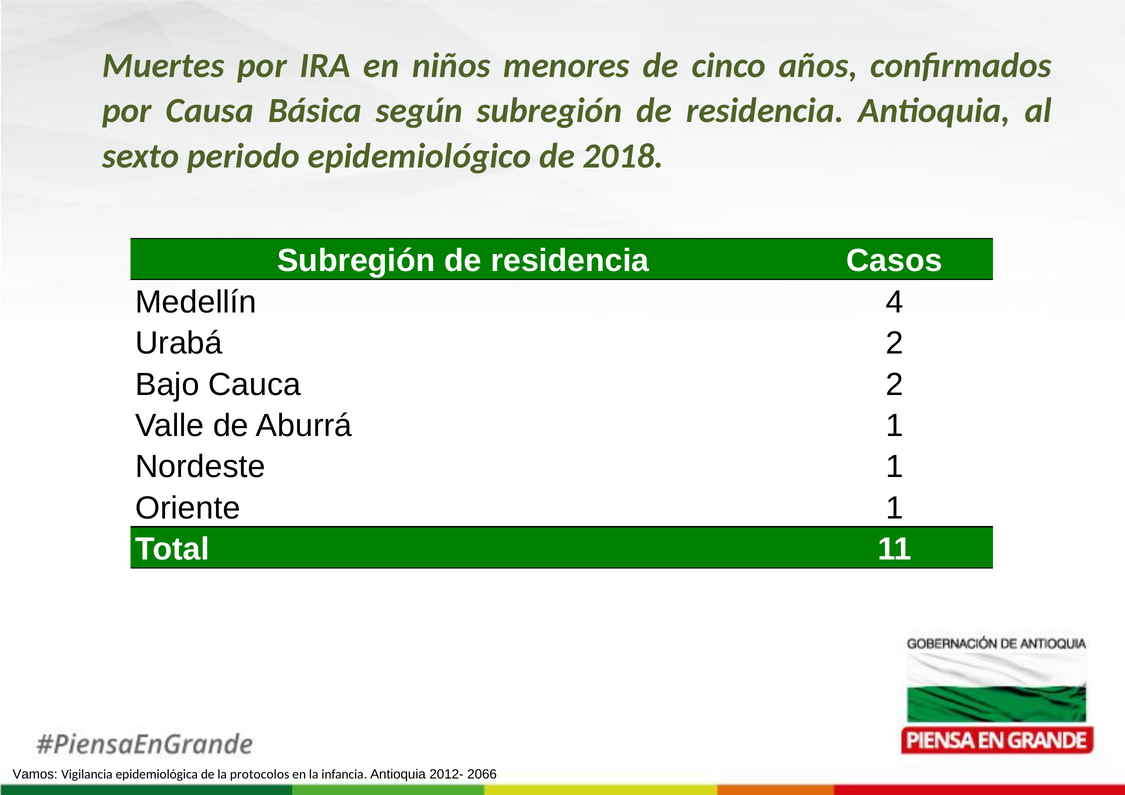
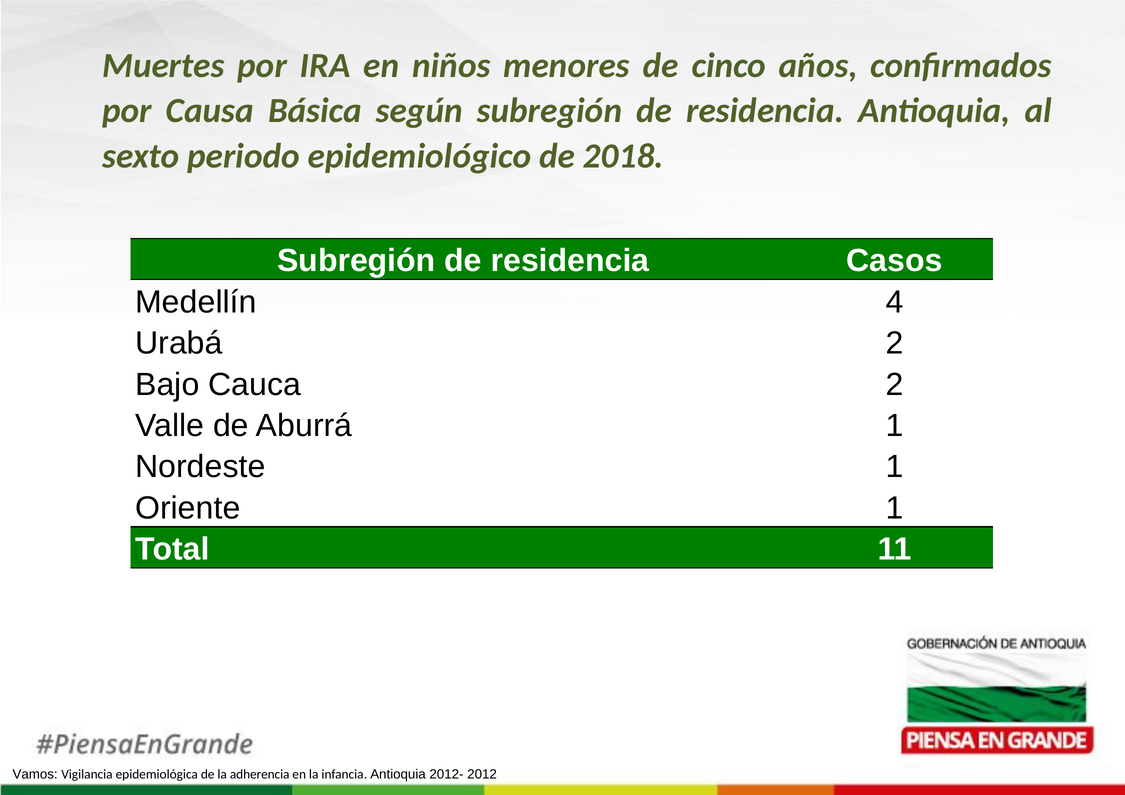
protocolos: protocolos -> adherencia
2066: 2066 -> 2012
